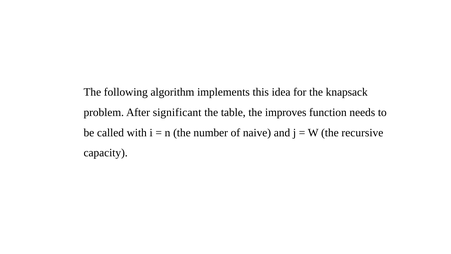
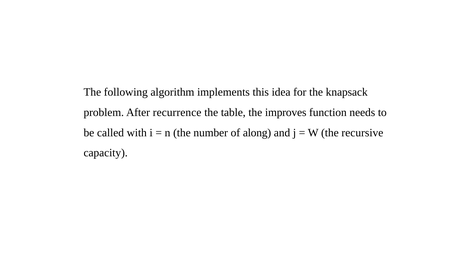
significant: significant -> recurrence
naive: naive -> along
